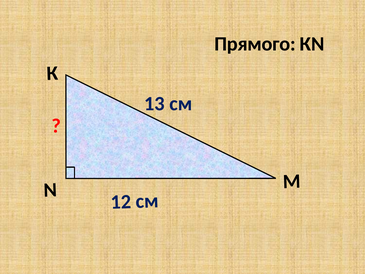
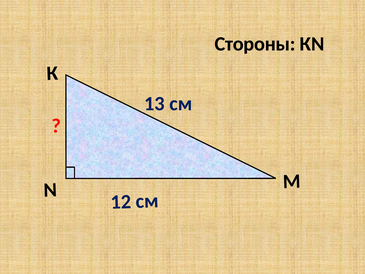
Прямого: Прямого -> Стороны
